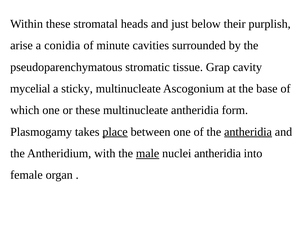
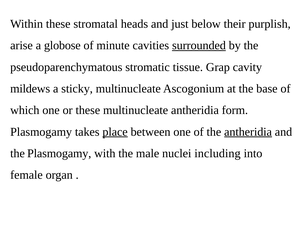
conidia: conidia -> globose
surrounded underline: none -> present
mycelial: mycelial -> mildews
the Antheridium: Antheridium -> Plasmogamy
male underline: present -> none
nuclei antheridia: antheridia -> including
